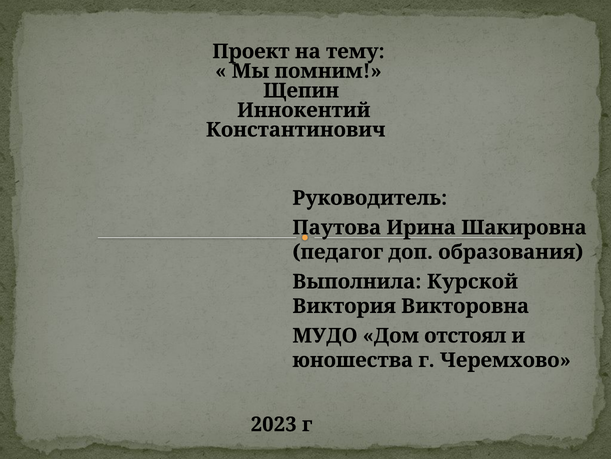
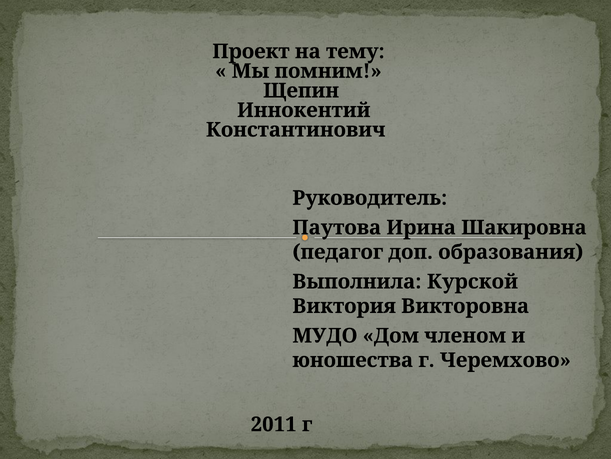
отстоял: отстоял -> членом
2023: 2023 -> 2011
